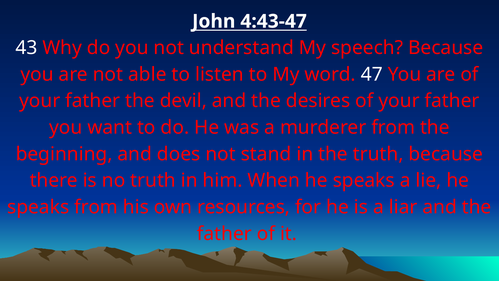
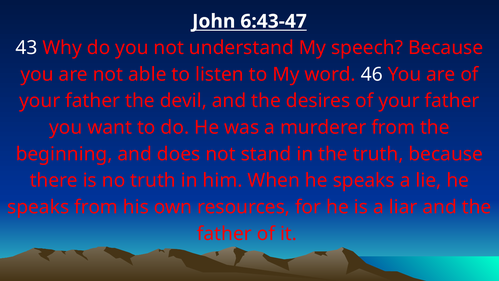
4:43-47: 4:43-47 -> 6:43-47
47: 47 -> 46
